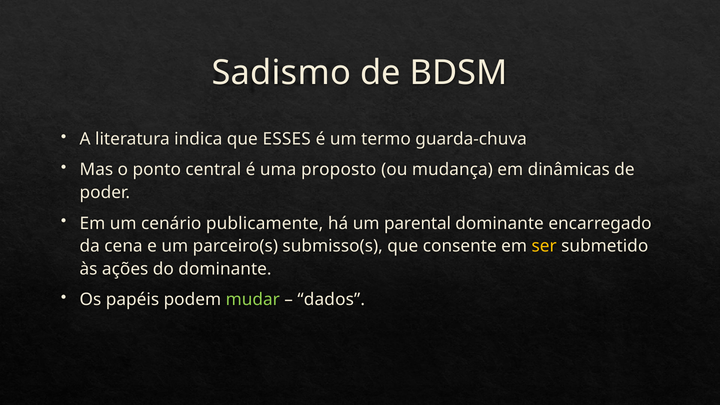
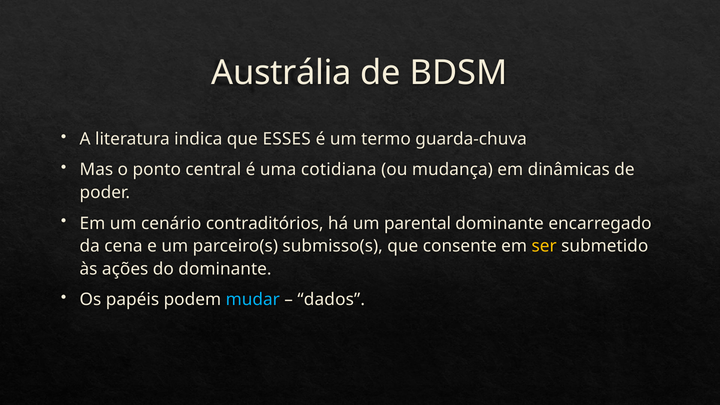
Sadismo: Sadismo -> Austrália
proposto: proposto -> cotidiana
publicamente: publicamente -> contraditórios
mudar colour: light green -> light blue
